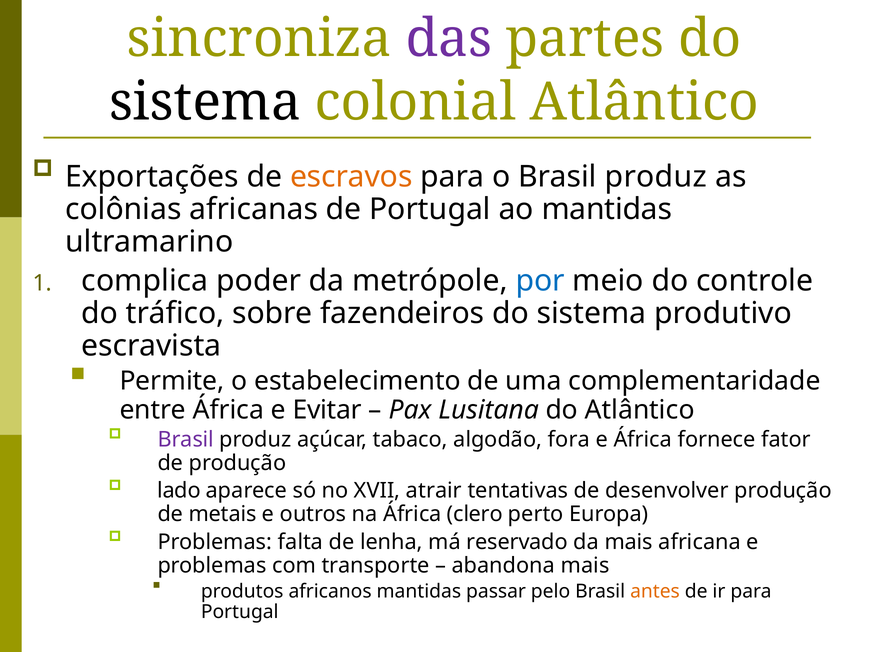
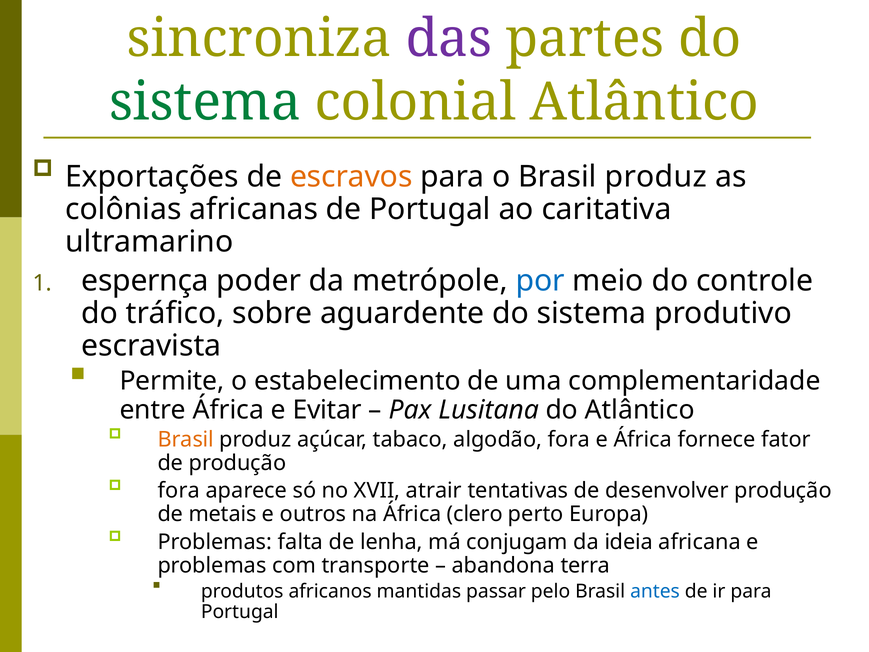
sistema at (205, 102) colour: black -> green
ao mantidas: mantidas -> caritativa
complica: complica -> espernça
fazendeiros: fazendeiros -> aguardente
Brasil at (186, 439) colour: purple -> orange
lado at (179, 491): lado -> fora
reservado: reservado -> conjugam
da mais: mais -> ideia
abandona mais: mais -> terra
antes colour: orange -> blue
